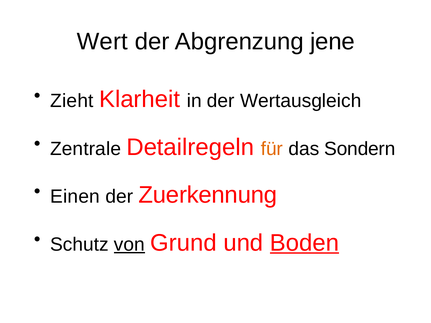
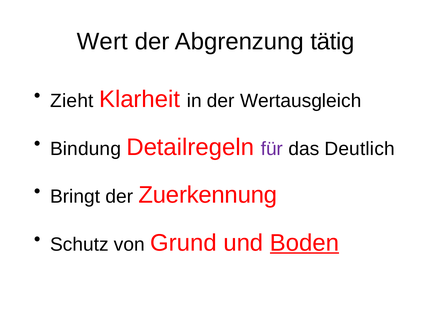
jene: jene -> tätig
Zentrale: Zentrale -> Bindung
für colour: orange -> purple
Sondern: Sondern -> Deutlich
Einen: Einen -> Bringt
von underline: present -> none
